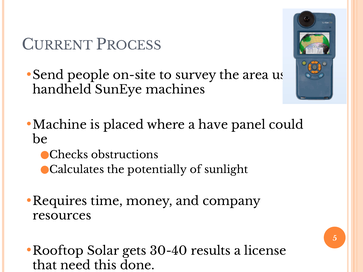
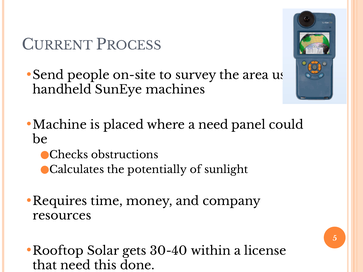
a have: have -> need
results: results -> within
